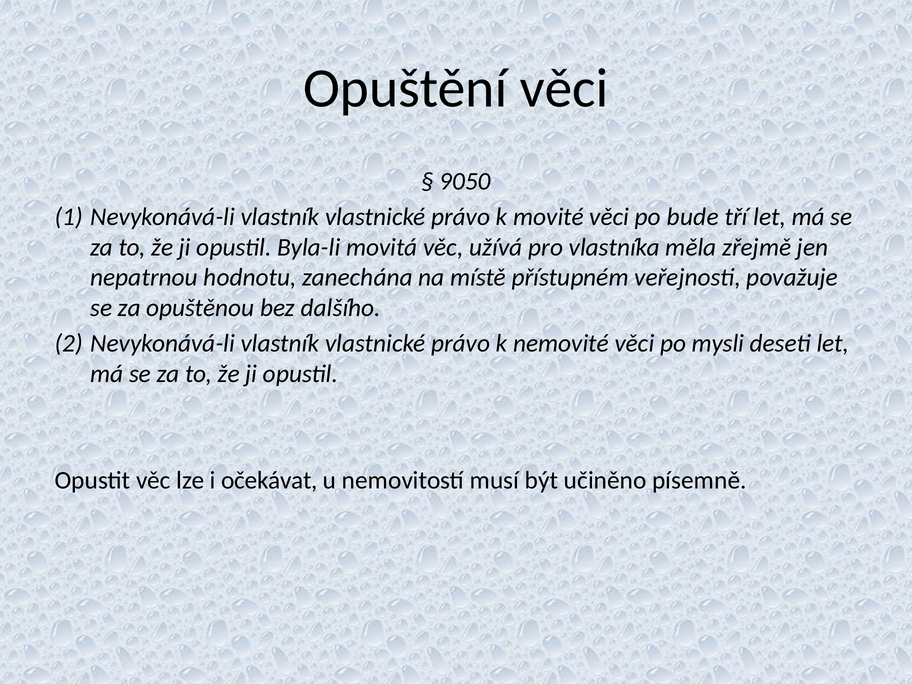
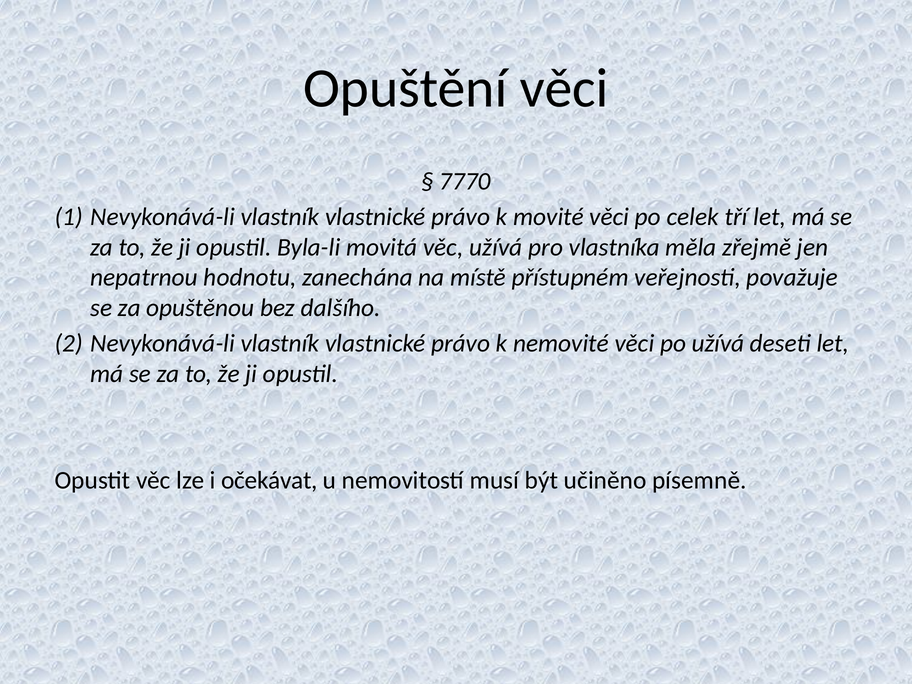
9050: 9050 -> 7770
bude: bude -> celek
po mysli: mysli -> užívá
